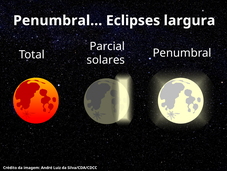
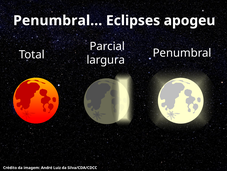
largura: largura -> apogeu
solares: solares -> largura
